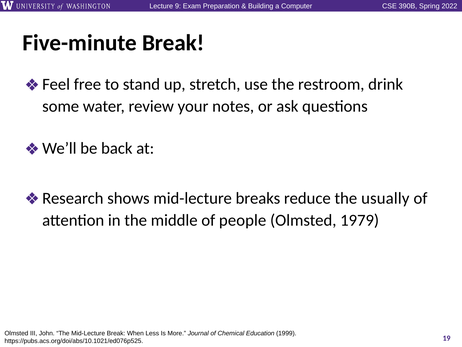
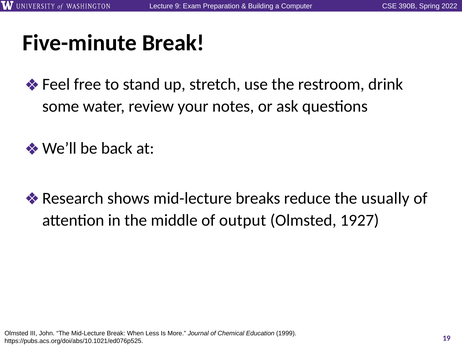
people: people -> output
1979: 1979 -> 1927
